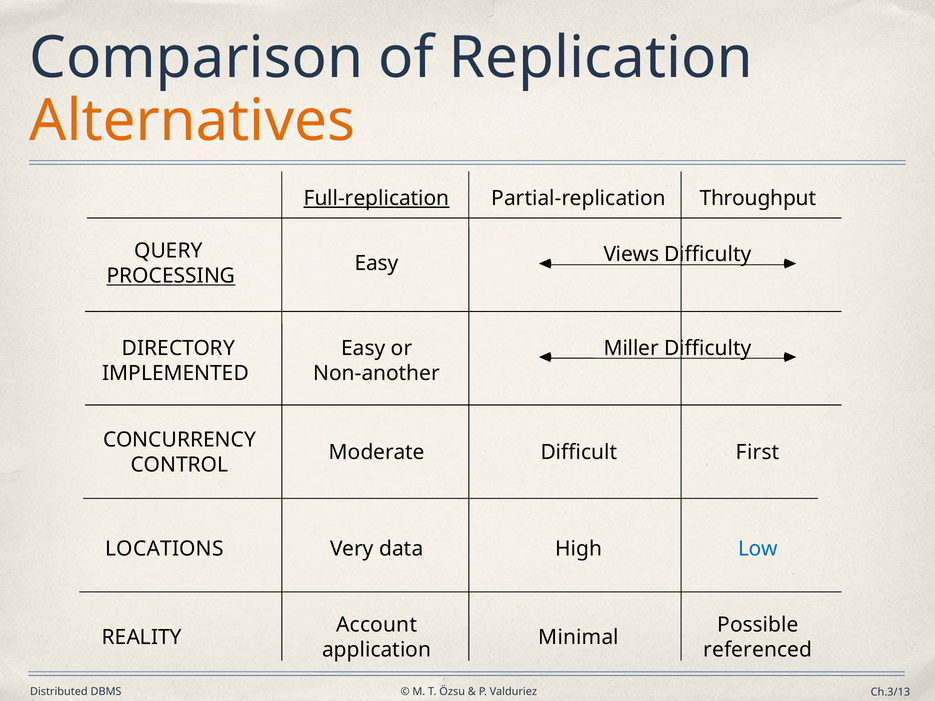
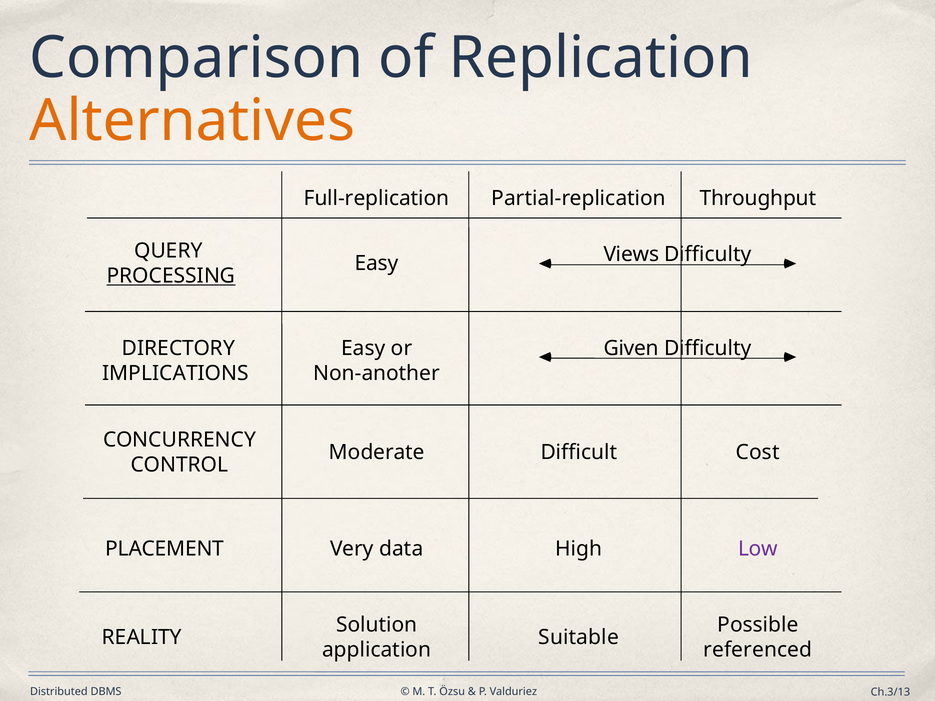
Full-replication underline: present -> none
Miller: Miller -> Given
IMPLEMENTED: IMPLEMENTED -> IMPLICATIONS
First: First -> Cost
LOCATIONS: LOCATIONS -> PLACEMENT
Low colour: blue -> purple
Account: Account -> Solution
Minimal: Minimal -> Suitable
